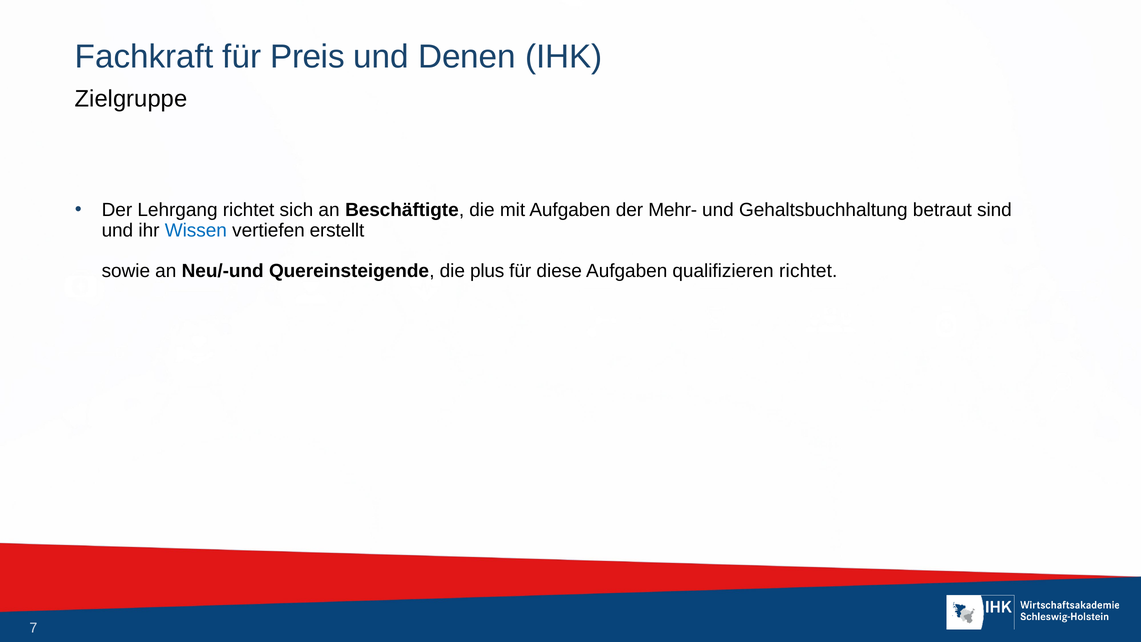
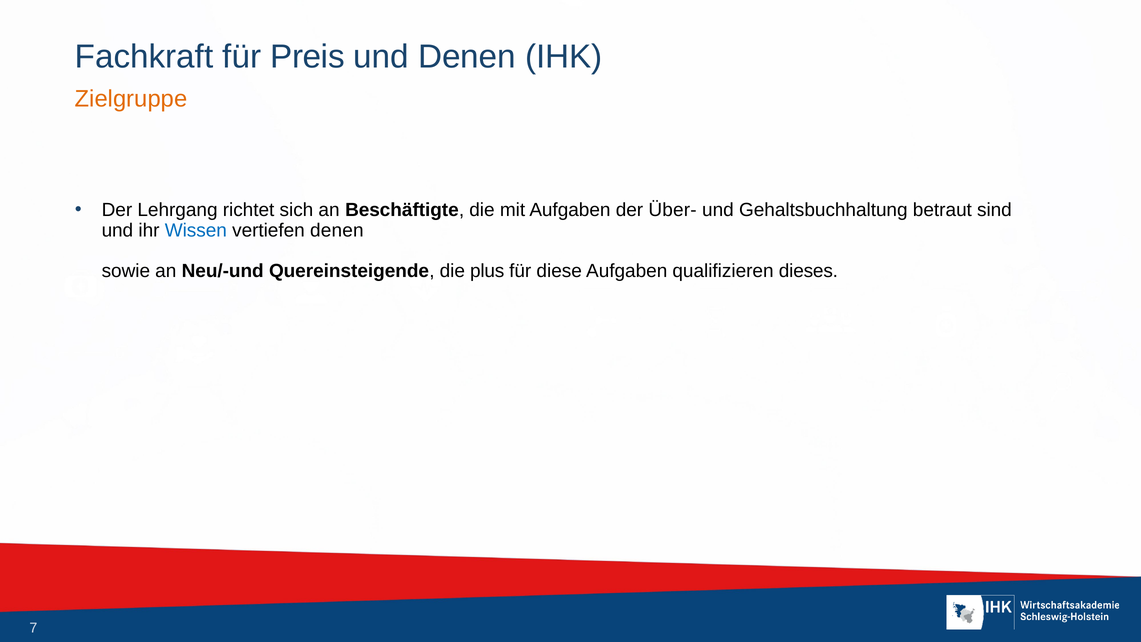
Zielgruppe colour: black -> orange
Mehr-: Mehr- -> Über-
vertiefen erstellt: erstellt -> denen
qualifizieren richtet: richtet -> dieses
